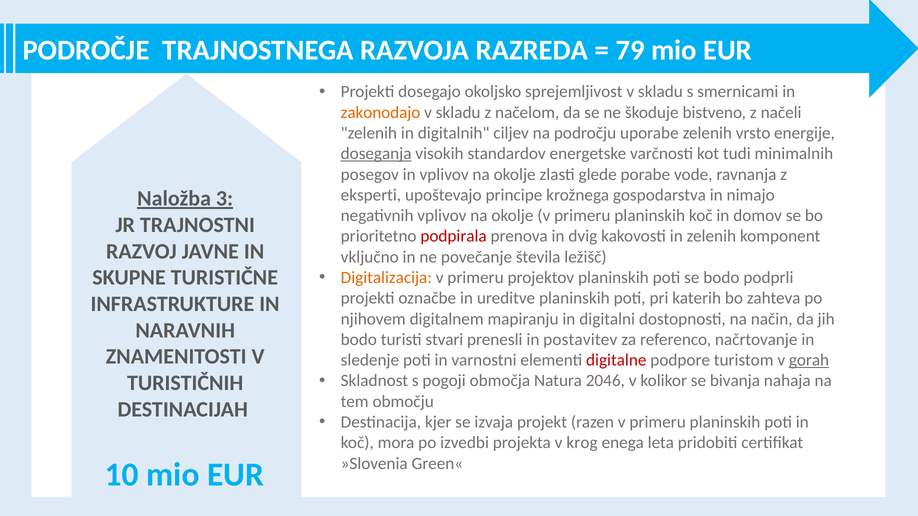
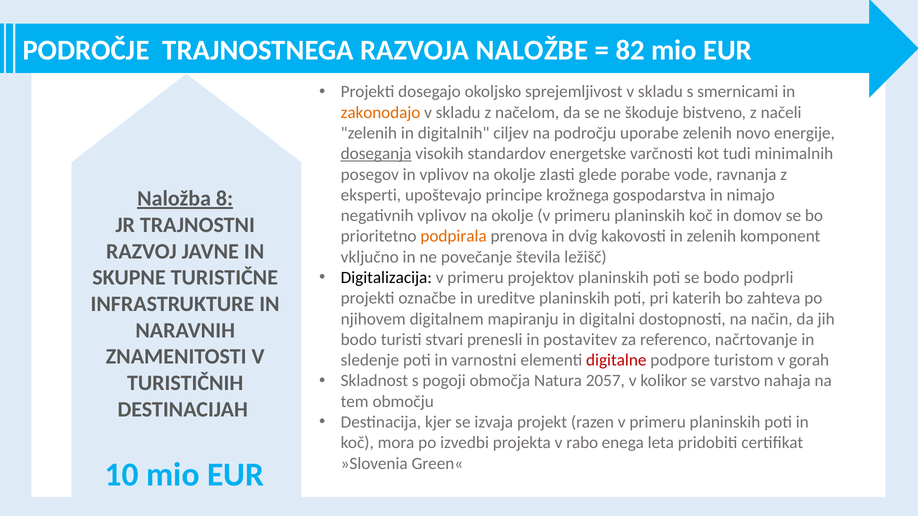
RAZREDA: RAZREDA -> NALOŽBE
79: 79 -> 82
vrsto: vrsto -> novo
3: 3 -> 8
podpirala colour: red -> orange
Digitalizacija colour: orange -> black
gorah underline: present -> none
2046: 2046 -> 2057
bivanja: bivanja -> varstvo
krog: krog -> rabo
